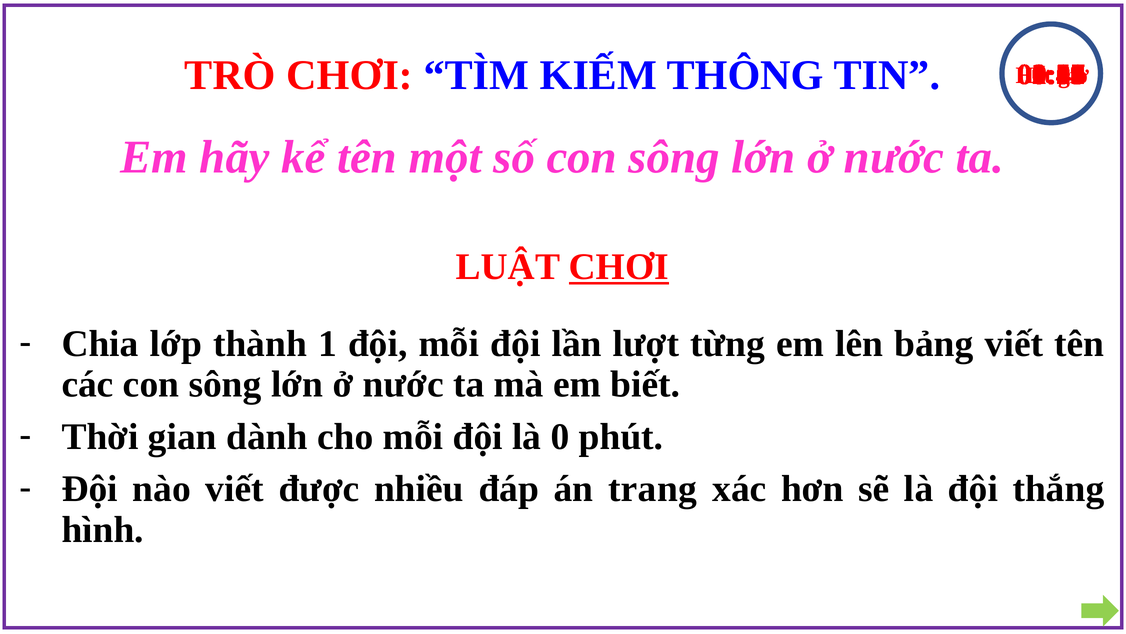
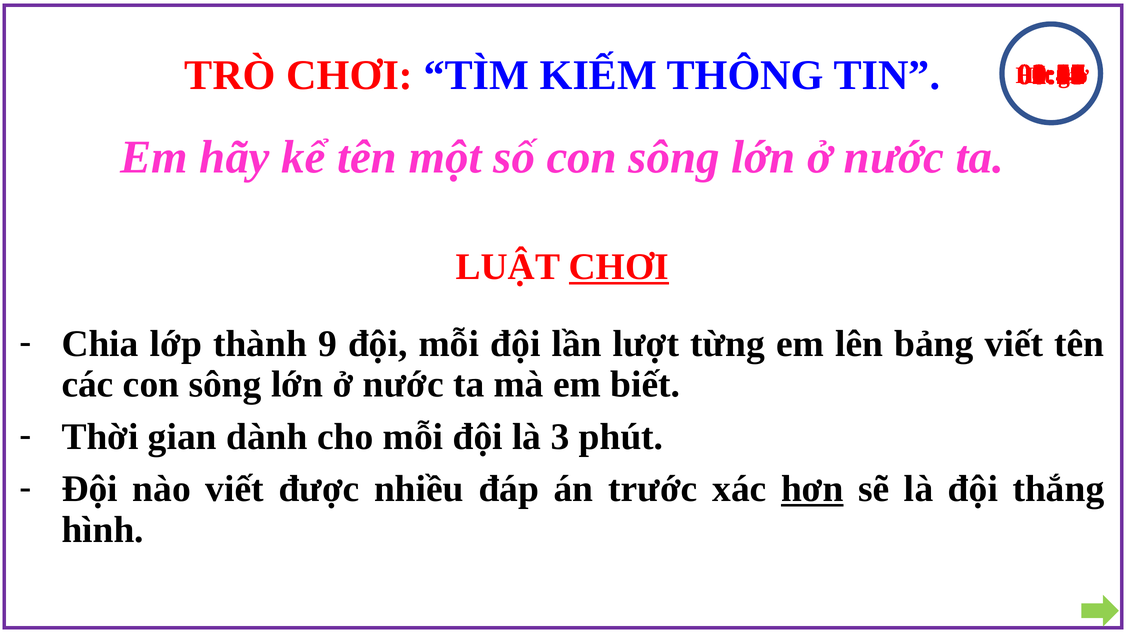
1: 1 -> 9
0: 0 -> 3
trang: trang -> trước
hơn underline: none -> present
